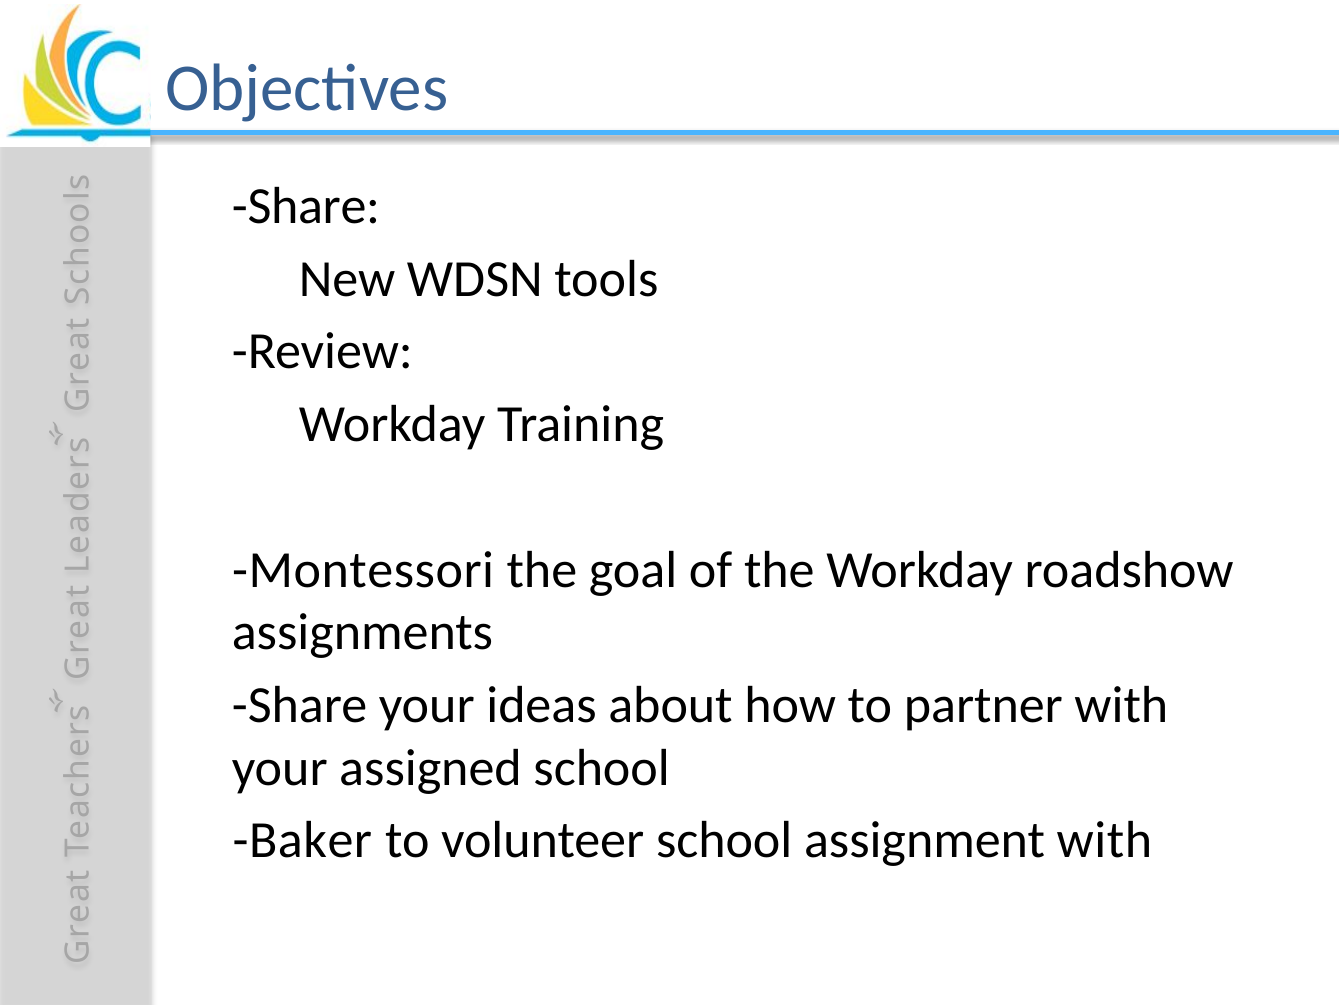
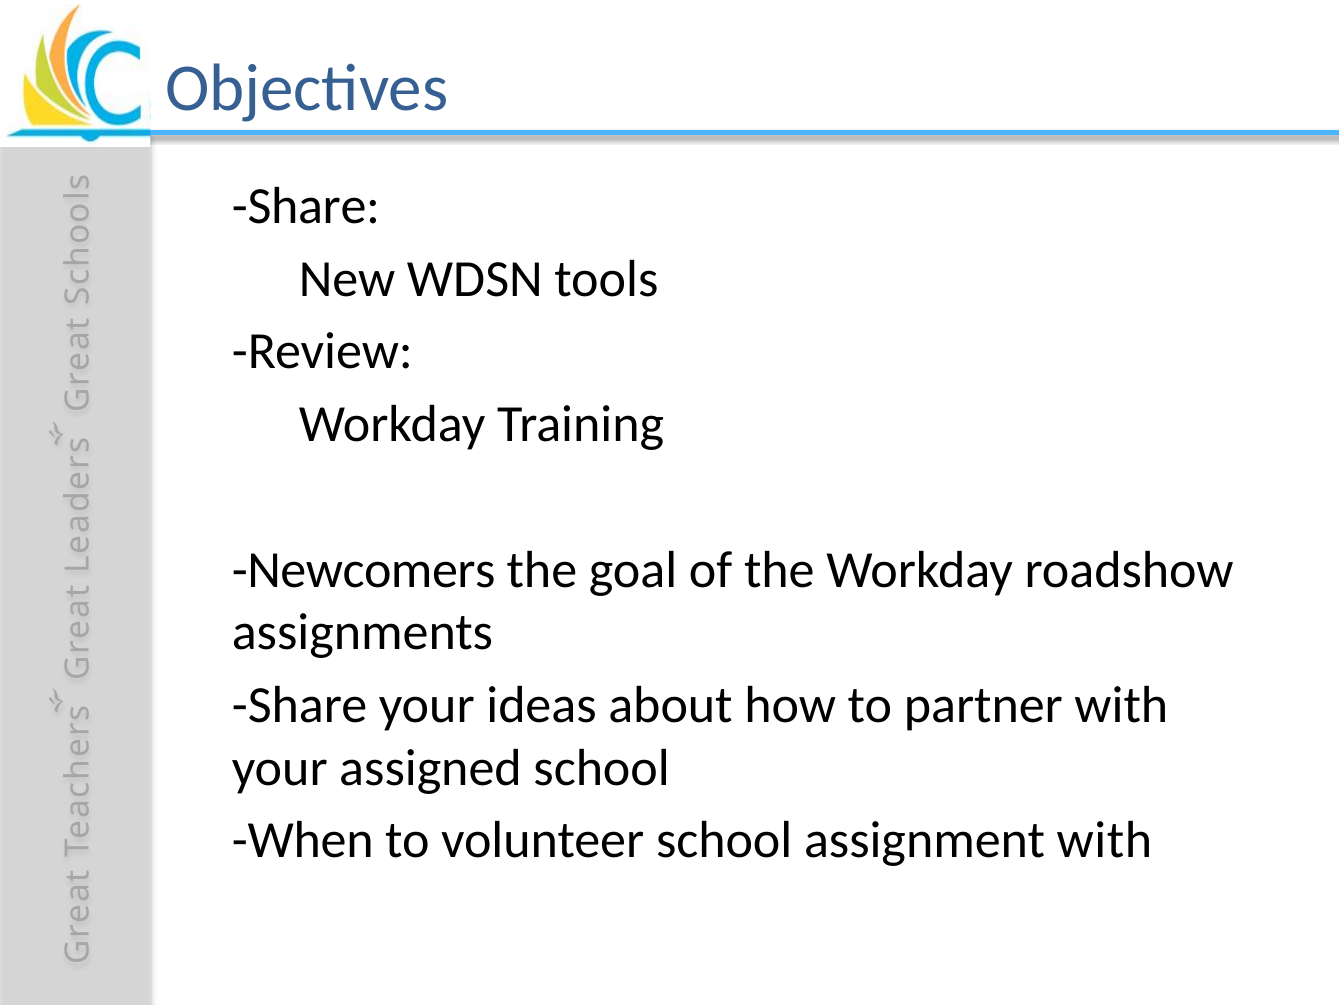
Montessori: Montessori -> Newcomers
Baker: Baker -> When
